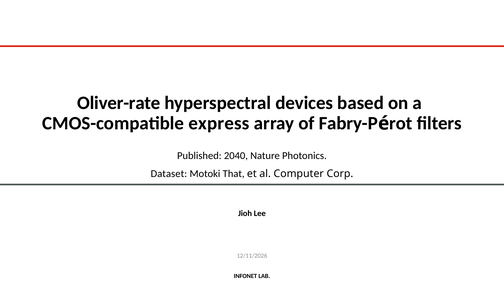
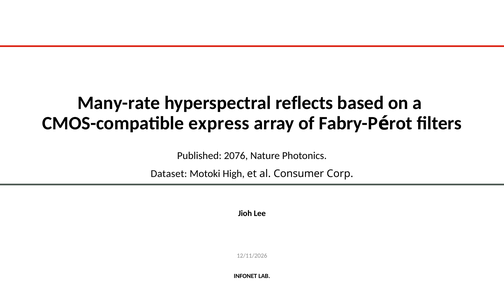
Oliver-rate: Oliver-rate -> Many-rate
devices: devices -> reflects
2040: 2040 -> 2076
That: That -> High
Computer: Computer -> Consumer
